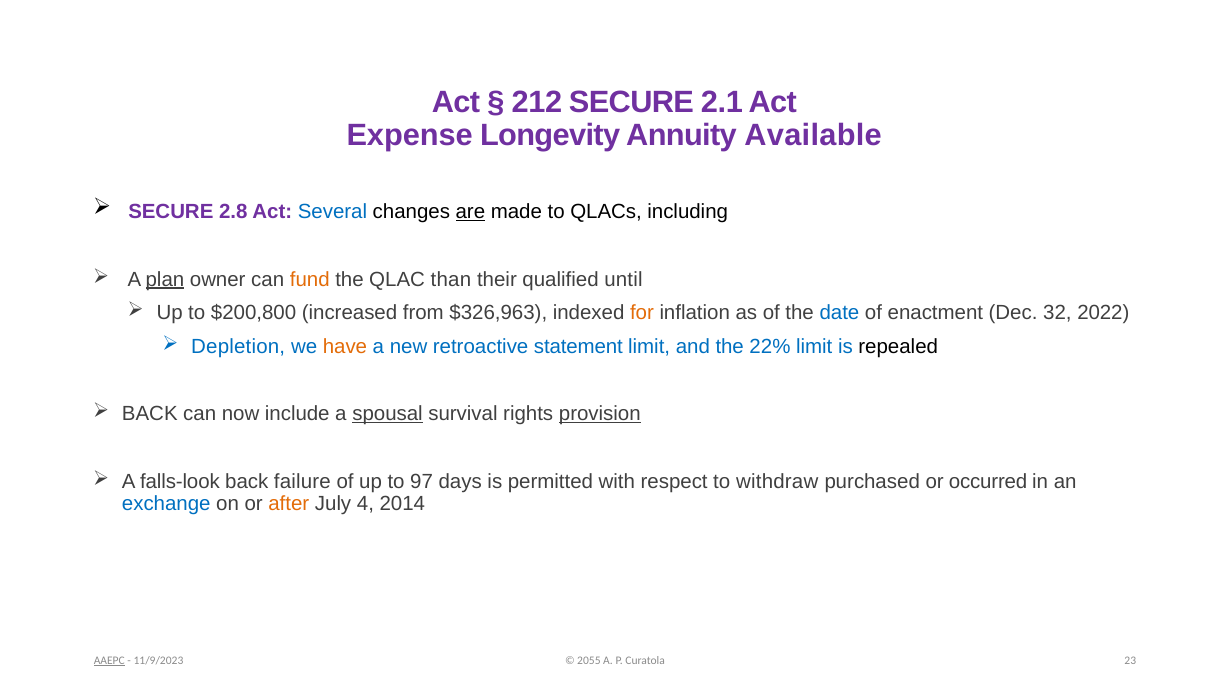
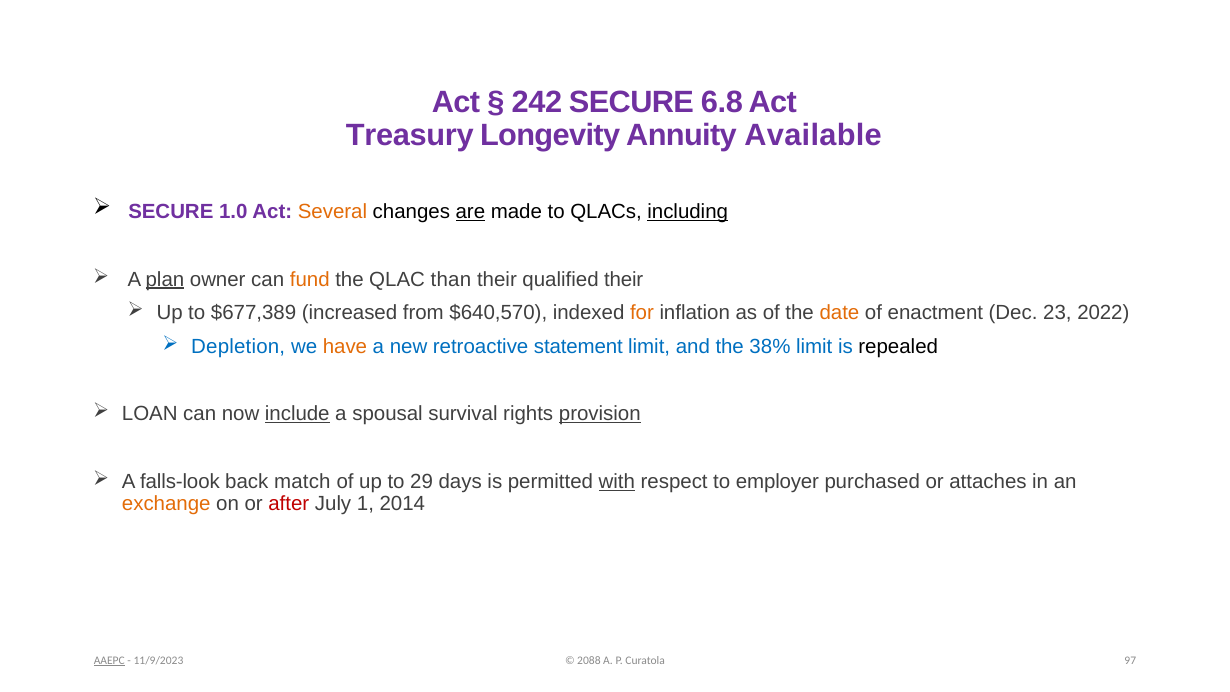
212: 212 -> 242
2.1: 2.1 -> 6.8
Expense: Expense -> Treasury
2.8: 2.8 -> 1.0
Several colour: blue -> orange
including underline: none -> present
qualified until: until -> their
$200,800: $200,800 -> $677,389
$326,963: $326,963 -> $640,570
date colour: blue -> orange
32: 32 -> 23
22%: 22% -> 38%
BACK at (150, 414): BACK -> LOAN
include underline: none -> present
spousal underline: present -> none
failure: failure -> match
97: 97 -> 29
with underline: none -> present
withdraw: withdraw -> employer
occurred: occurred -> attaches
exchange colour: blue -> orange
after colour: orange -> red
4: 4 -> 1
2055: 2055 -> 2088
23: 23 -> 97
